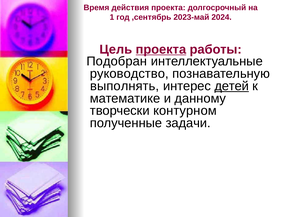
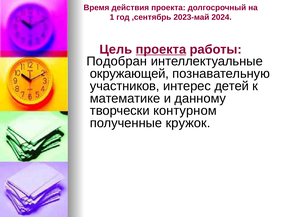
руководство: руководство -> окружающей
выполнять: выполнять -> участников
детей underline: present -> none
задачи: задачи -> кружок
